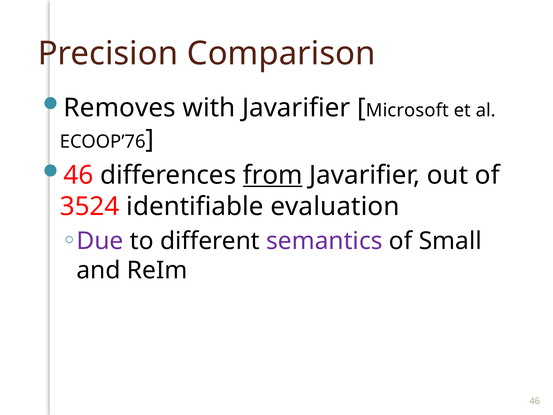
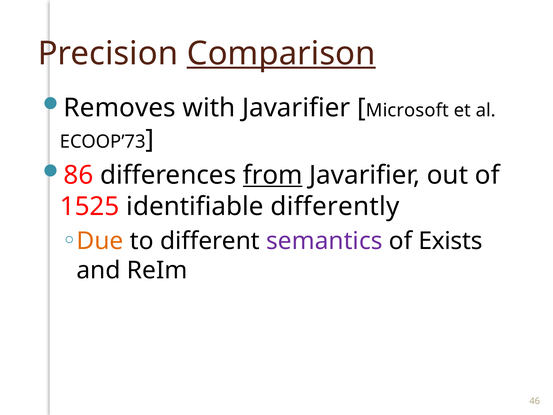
Comparison underline: none -> present
ECOOP’76: ECOOP’76 -> ECOOP’73
46 at (79, 175): 46 -> 86
3524: 3524 -> 1525
evaluation: evaluation -> differently
Due colour: purple -> orange
Small: Small -> Exists
